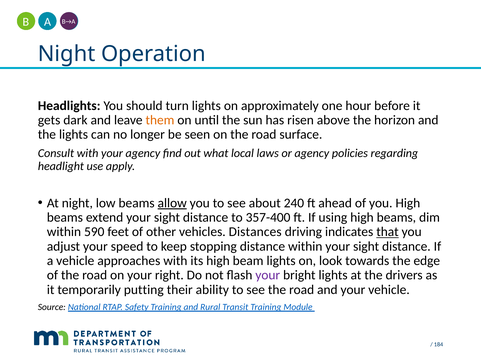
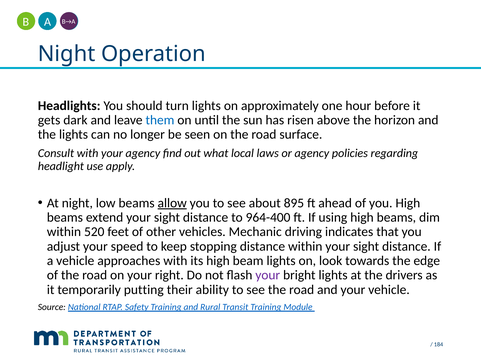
them colour: orange -> blue
240: 240 -> 895
357-400: 357-400 -> 964-400
590: 590 -> 520
Distances: Distances -> Mechanic
that underline: present -> none
